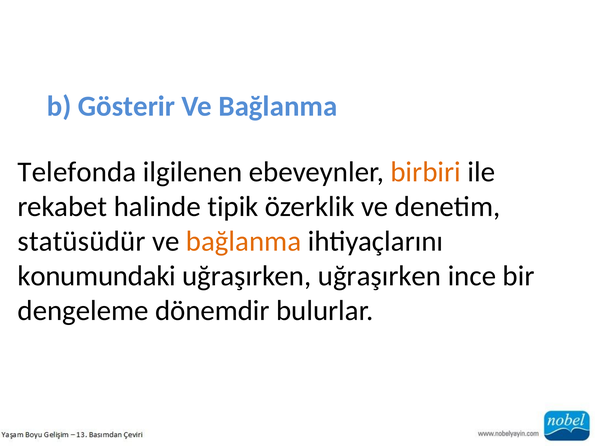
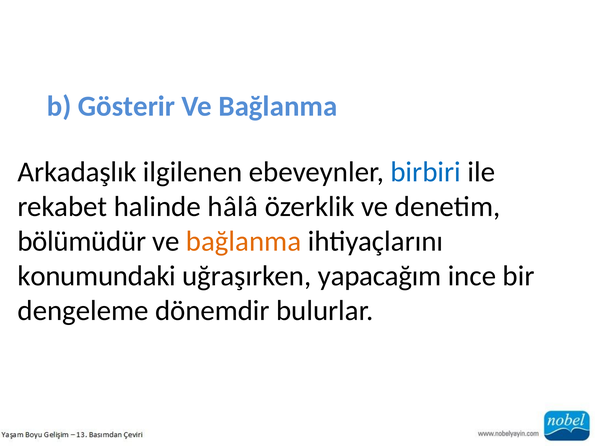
Telefonda: Telefonda -> Arkadaşlık
birbiri colour: orange -> blue
tipik: tipik -> hâlâ
statüsüdür: statüsüdür -> bölümüdür
uğraşırken uğraşırken: uğraşırken -> yapacağım
